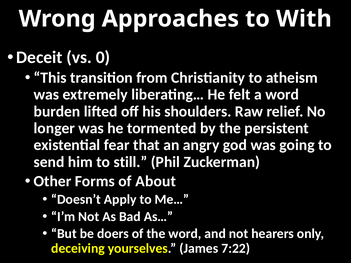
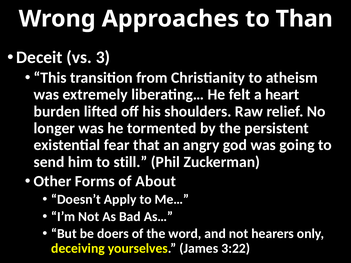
With: With -> Than
0: 0 -> 3
a word: word -> heart
7:22: 7:22 -> 3:22
